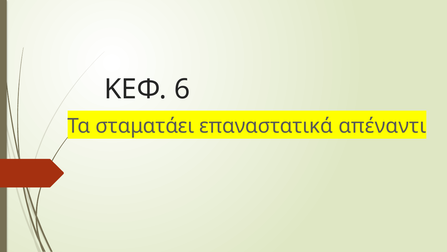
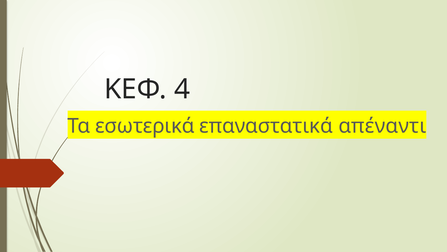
6: 6 -> 4
σταματάει: σταματάει -> εσωτερικά
